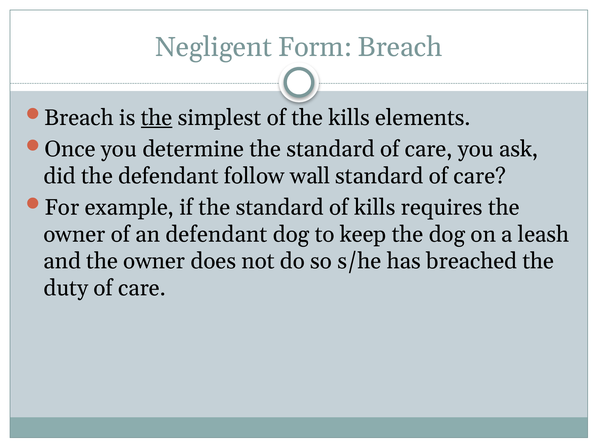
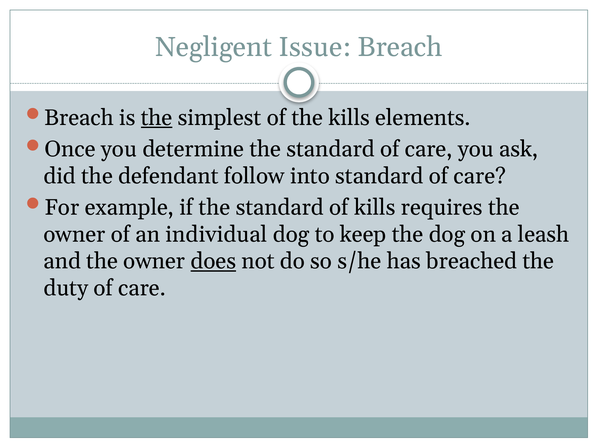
Form: Form -> Issue
wall: wall -> into
an defendant: defendant -> individual
does underline: none -> present
